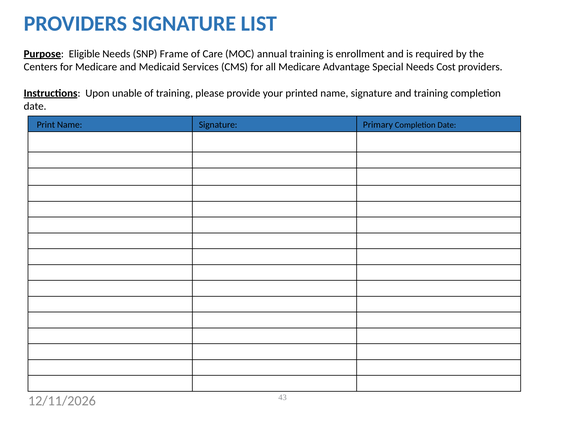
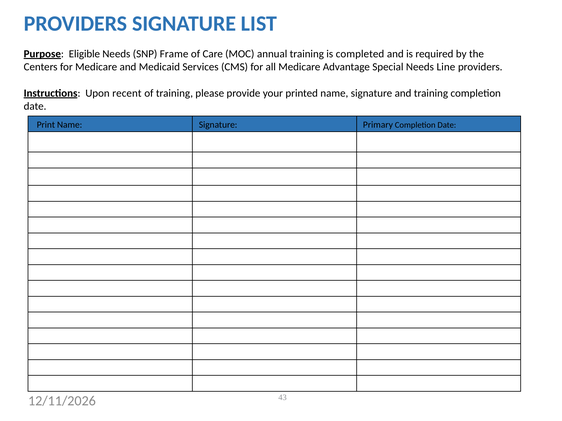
enrollment: enrollment -> completed
Cost: Cost -> Line
unable: unable -> recent
